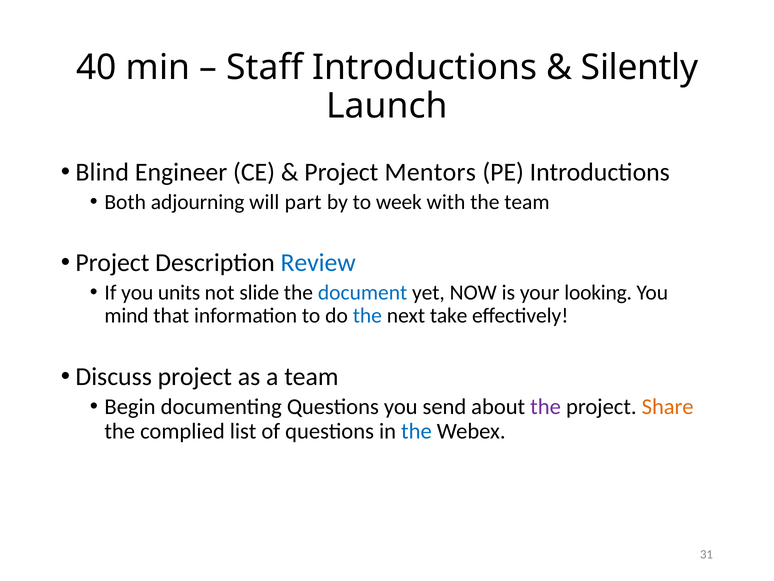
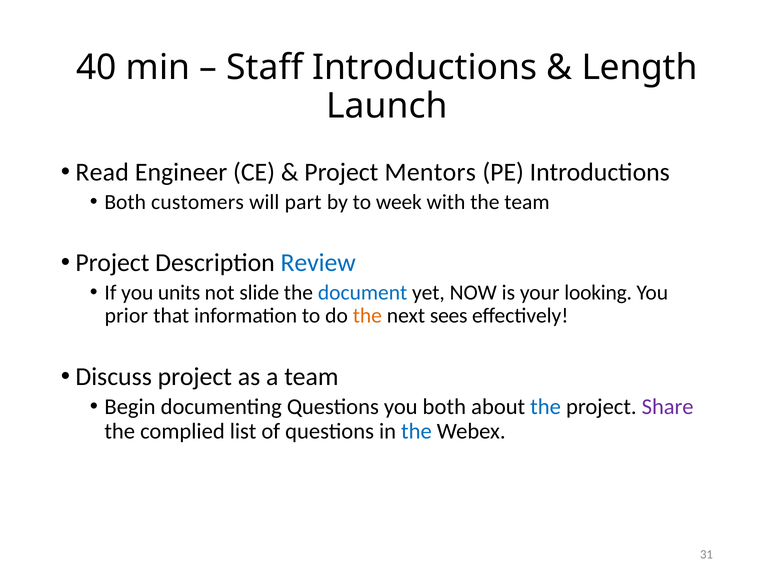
Silently: Silently -> Length
Blind: Blind -> Read
adjourning: adjourning -> customers
mind: mind -> prior
the at (367, 316) colour: blue -> orange
take: take -> sees
you send: send -> both
the at (546, 407) colour: purple -> blue
Share colour: orange -> purple
